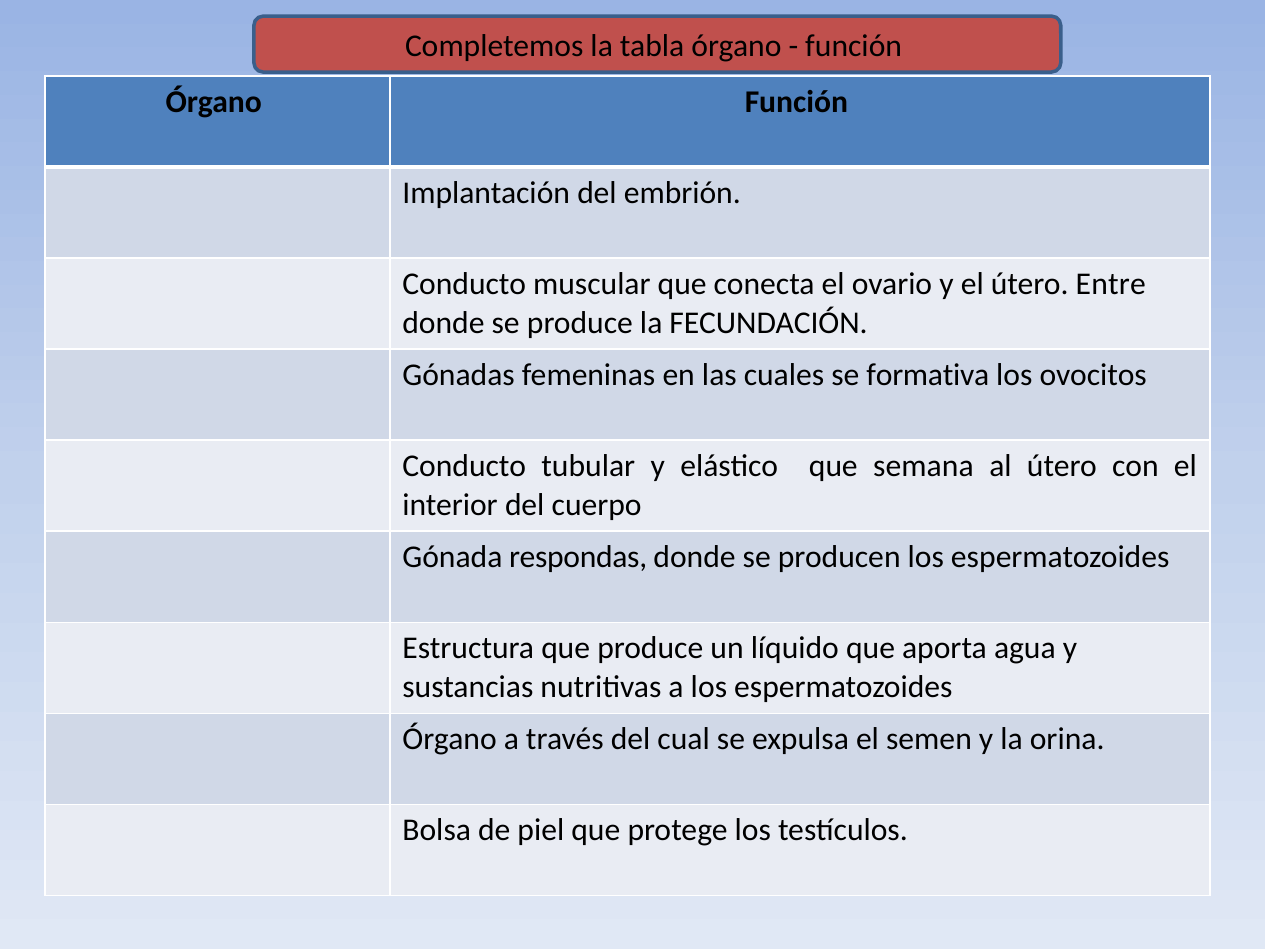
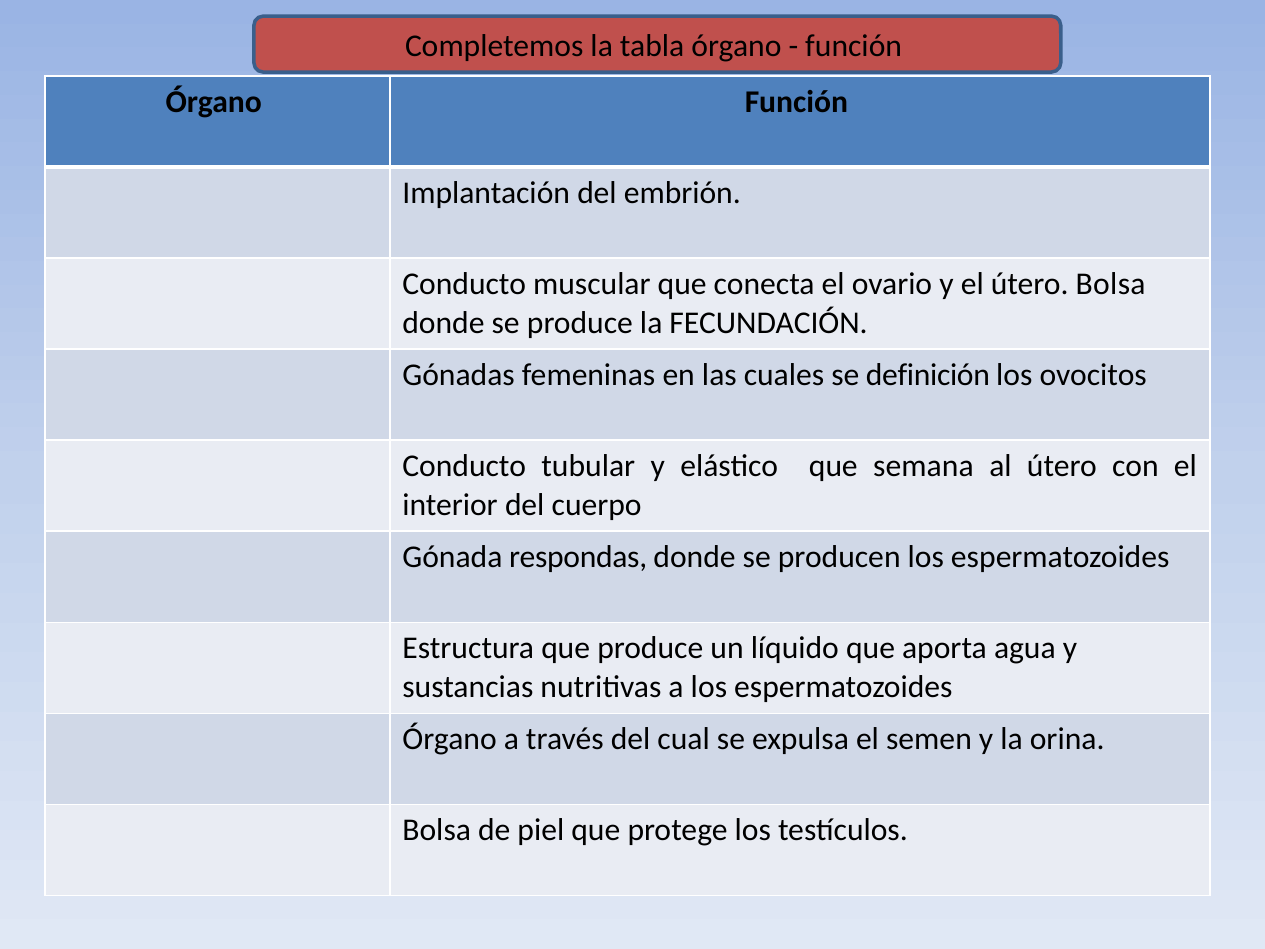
útero Entre: Entre -> Bolsa
formativa: formativa -> definición
